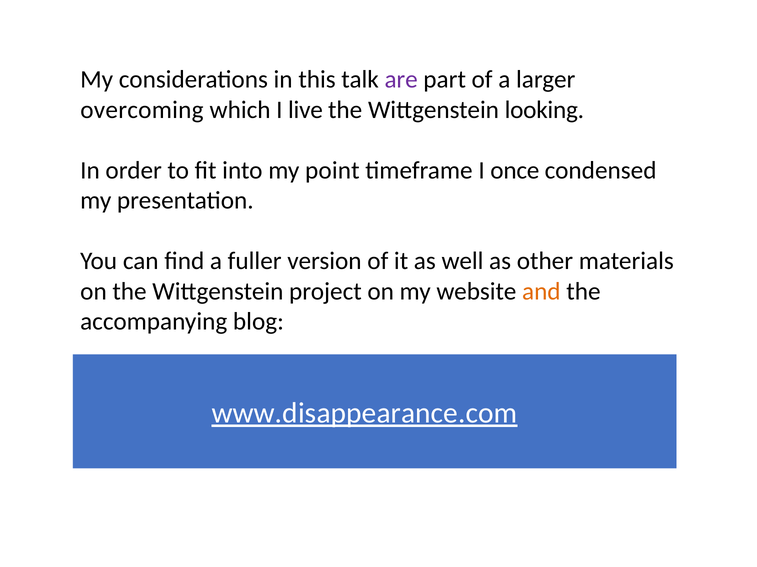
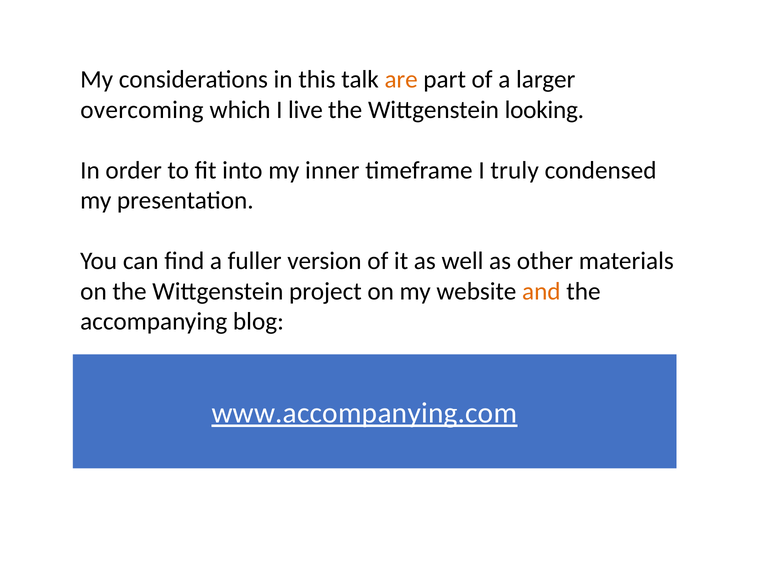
are colour: purple -> orange
point: point -> inner
once: once -> truly
www.disappearance.com: www.disappearance.com -> www.accompanying.com
